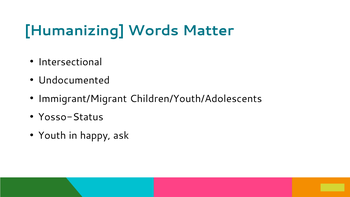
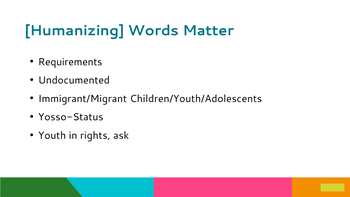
Intersectional: Intersectional -> Requirements
happy: happy -> rights
